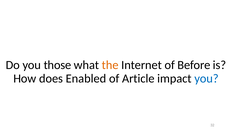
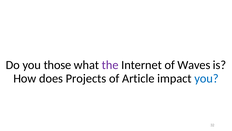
the colour: orange -> purple
Before: Before -> Waves
Enabled: Enabled -> Projects
